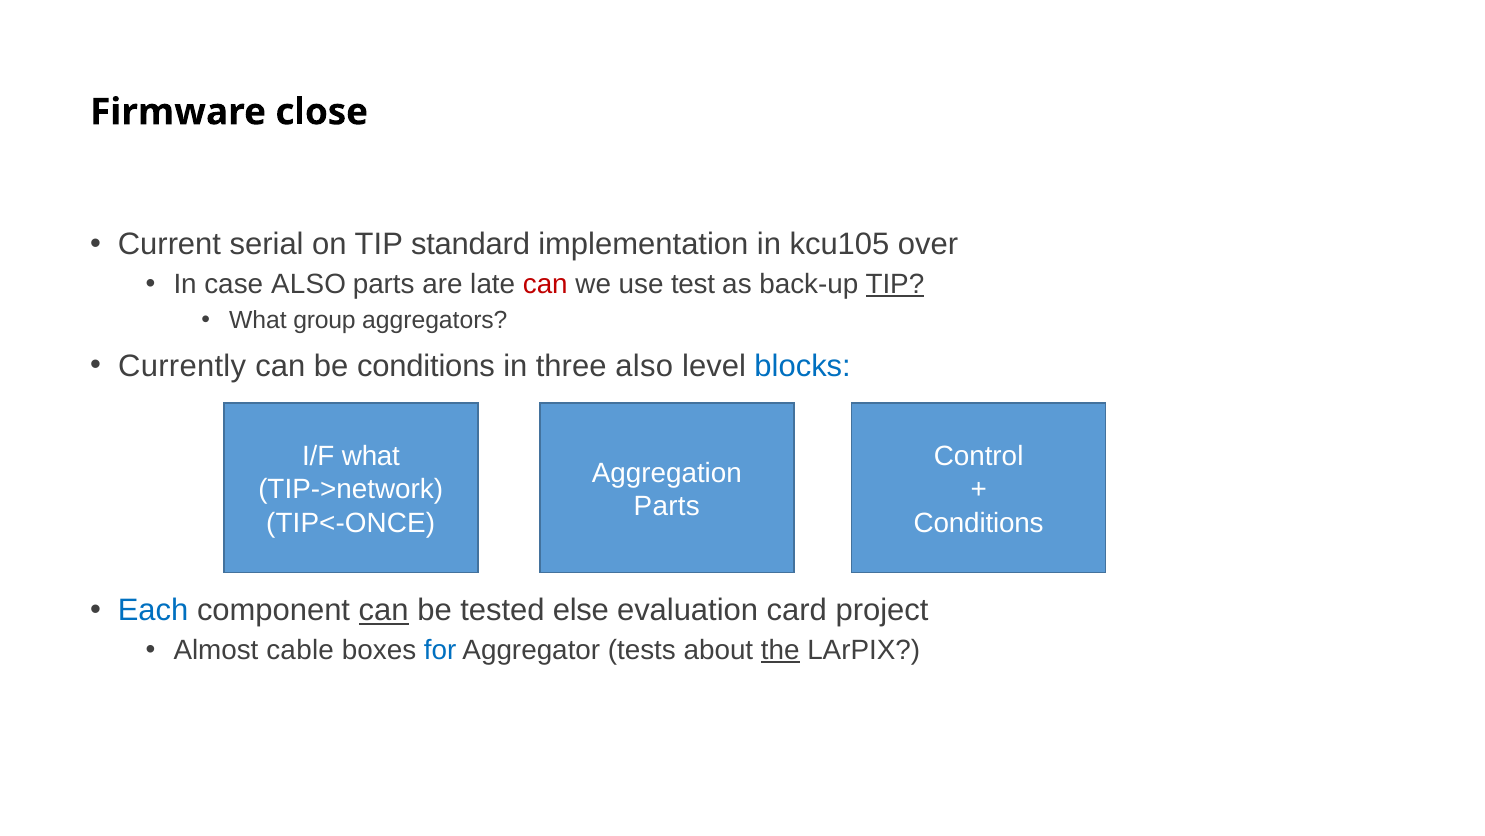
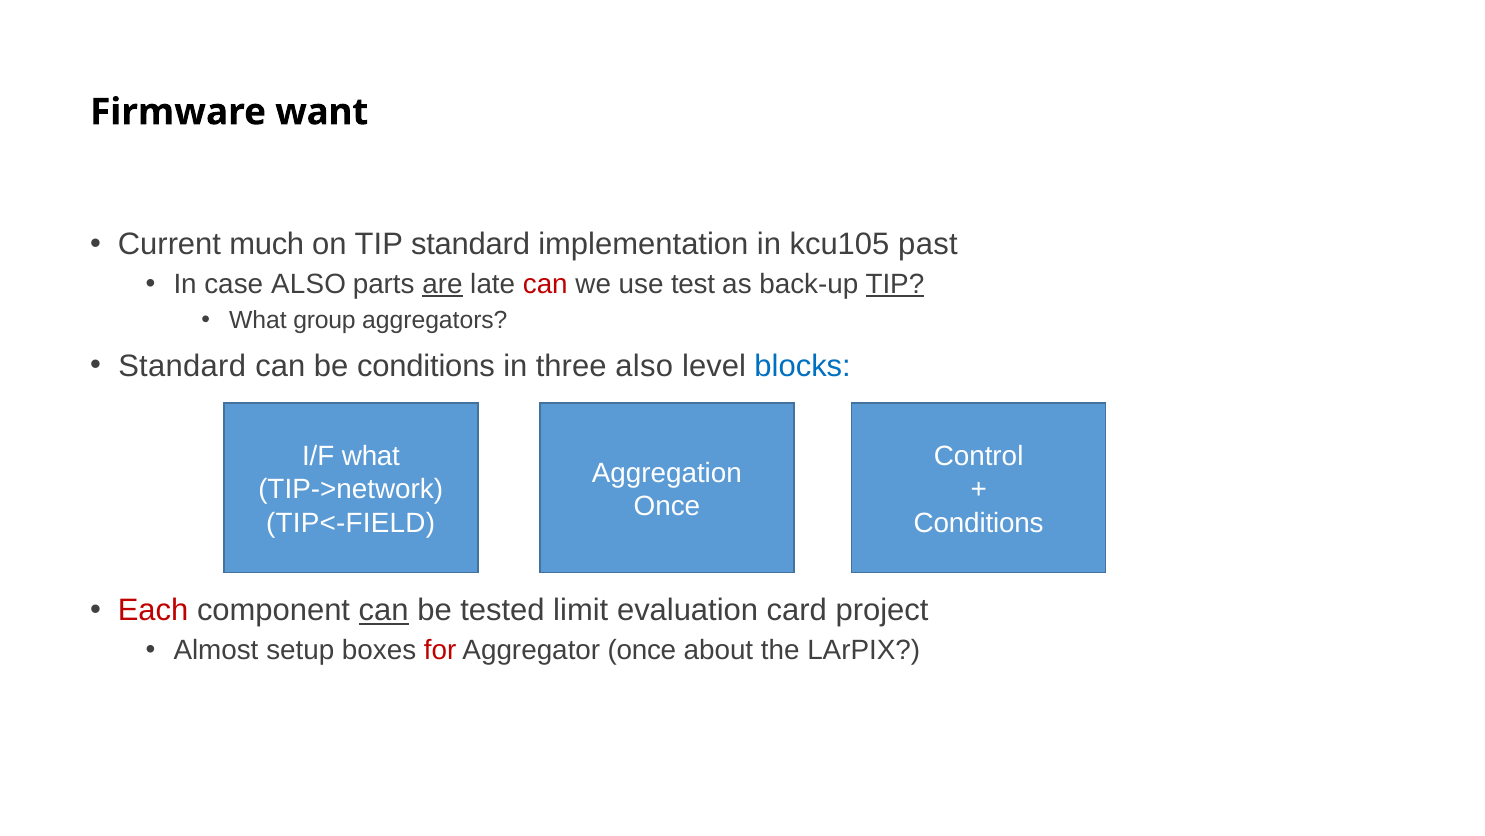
close: close -> want
serial: serial -> much
over: over -> past
are underline: none -> present
Currently at (182, 366): Currently -> Standard
Parts at (667, 506): Parts -> Once
TIP<-ONCE: TIP<-ONCE -> TIP<-FIELD
Each colour: blue -> red
else: else -> limit
cable: cable -> setup
for colour: blue -> red
Aggregator tests: tests -> once
the underline: present -> none
